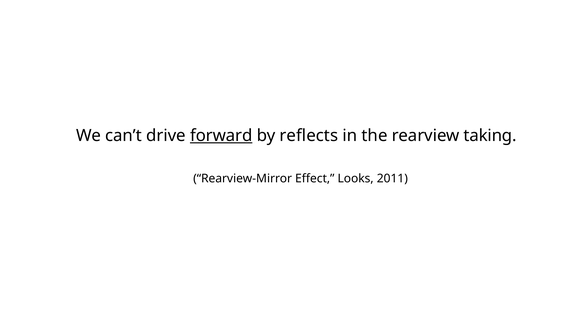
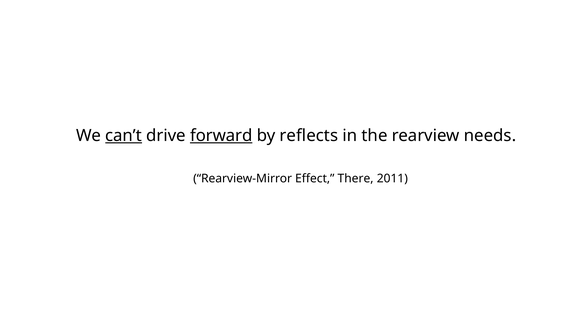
can’t underline: none -> present
taking: taking -> needs
Looks: Looks -> There
